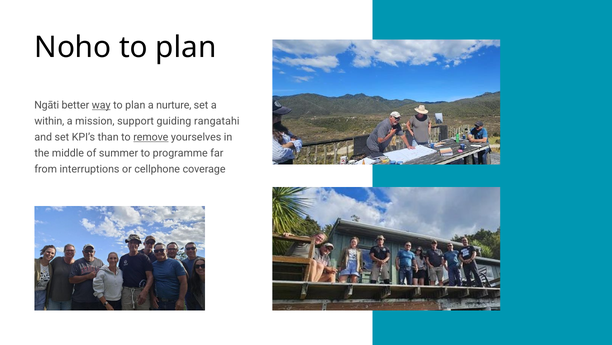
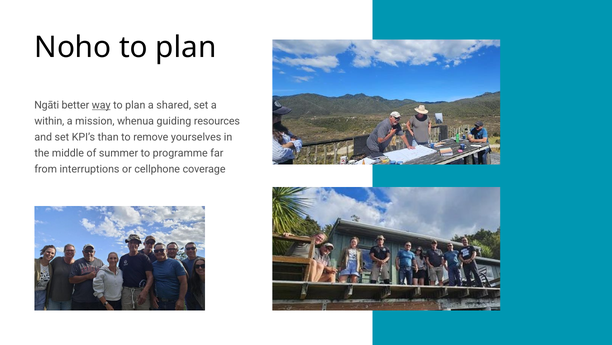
nurture: nurture -> shared
support: support -> whenua
rangatahi: rangatahi -> resources
remove underline: present -> none
